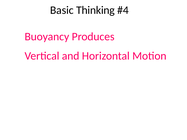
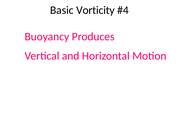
Thinking: Thinking -> Vorticity
